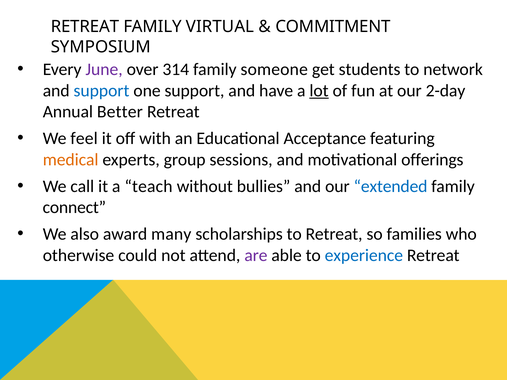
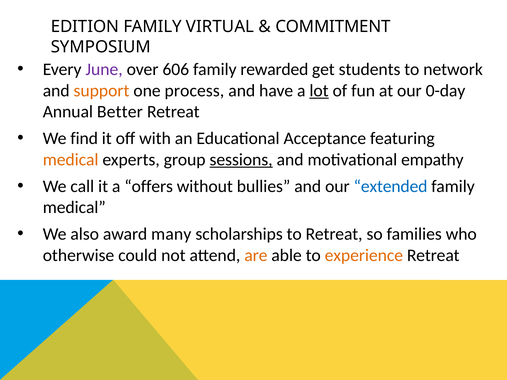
RETREAT at (85, 27): RETREAT -> EDITION
314: 314 -> 606
someone: someone -> rewarded
support at (101, 91) colour: blue -> orange
one support: support -> process
2-day: 2-day -> 0-day
feel: feel -> find
sessions underline: none -> present
offerings: offerings -> empathy
teach: teach -> offers
connect at (74, 208): connect -> medical
are colour: purple -> orange
experience colour: blue -> orange
